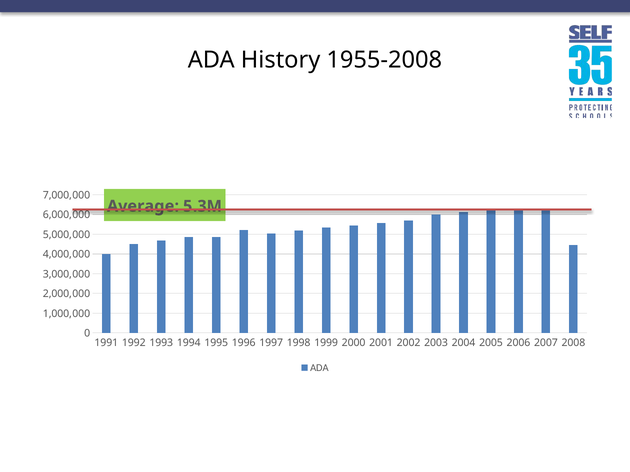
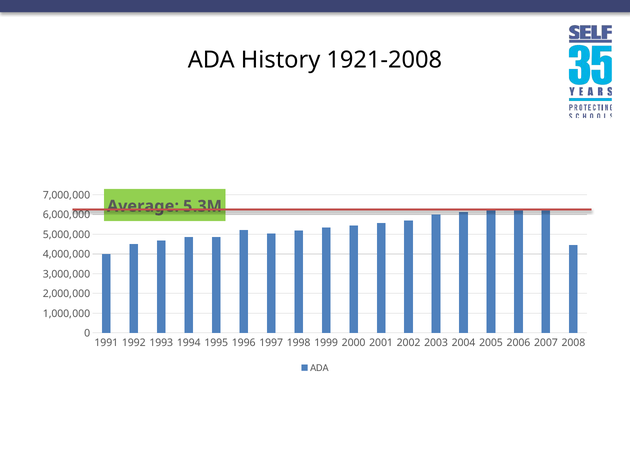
1955-2008: 1955-2008 -> 1921-2008
